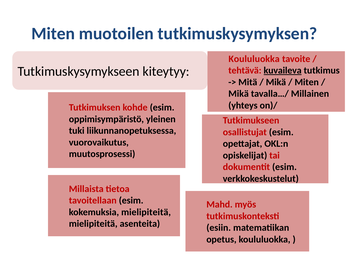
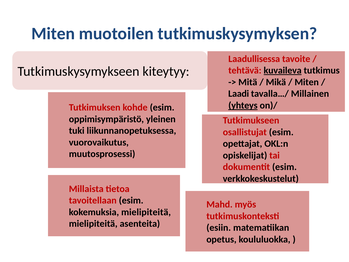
Koululuokka at (254, 59): Koululuokka -> Laadullisessa
Mikä at (239, 94): Mikä -> Laadi
yhteys underline: none -> present
